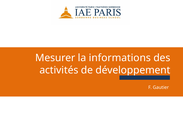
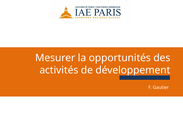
informations: informations -> opportunités
